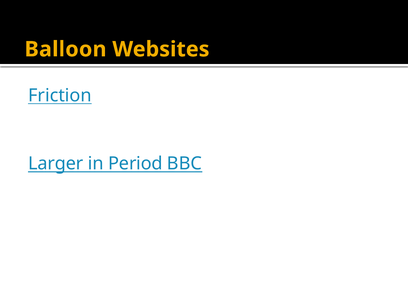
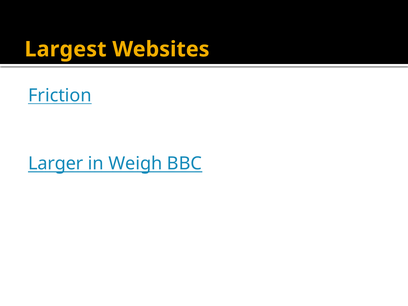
Balloon: Balloon -> Largest
Period: Period -> Weigh
